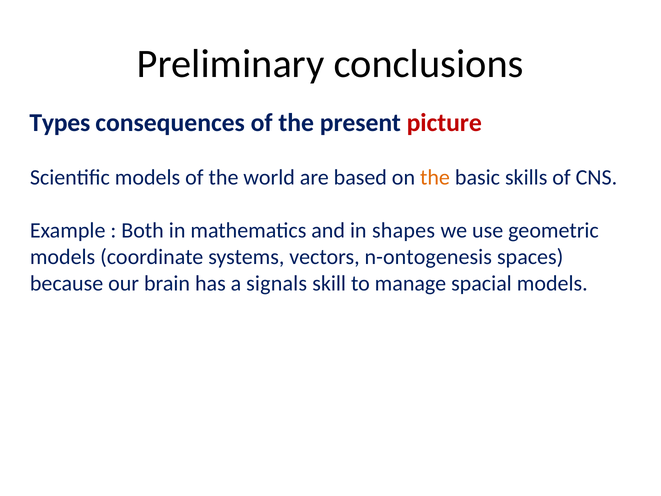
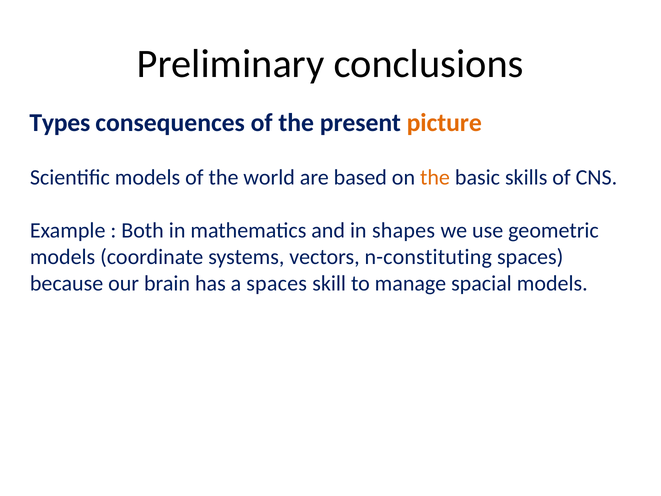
picture colour: red -> orange
n-ontogenesis: n-ontogenesis -> n-constituting
a signals: signals -> spaces
